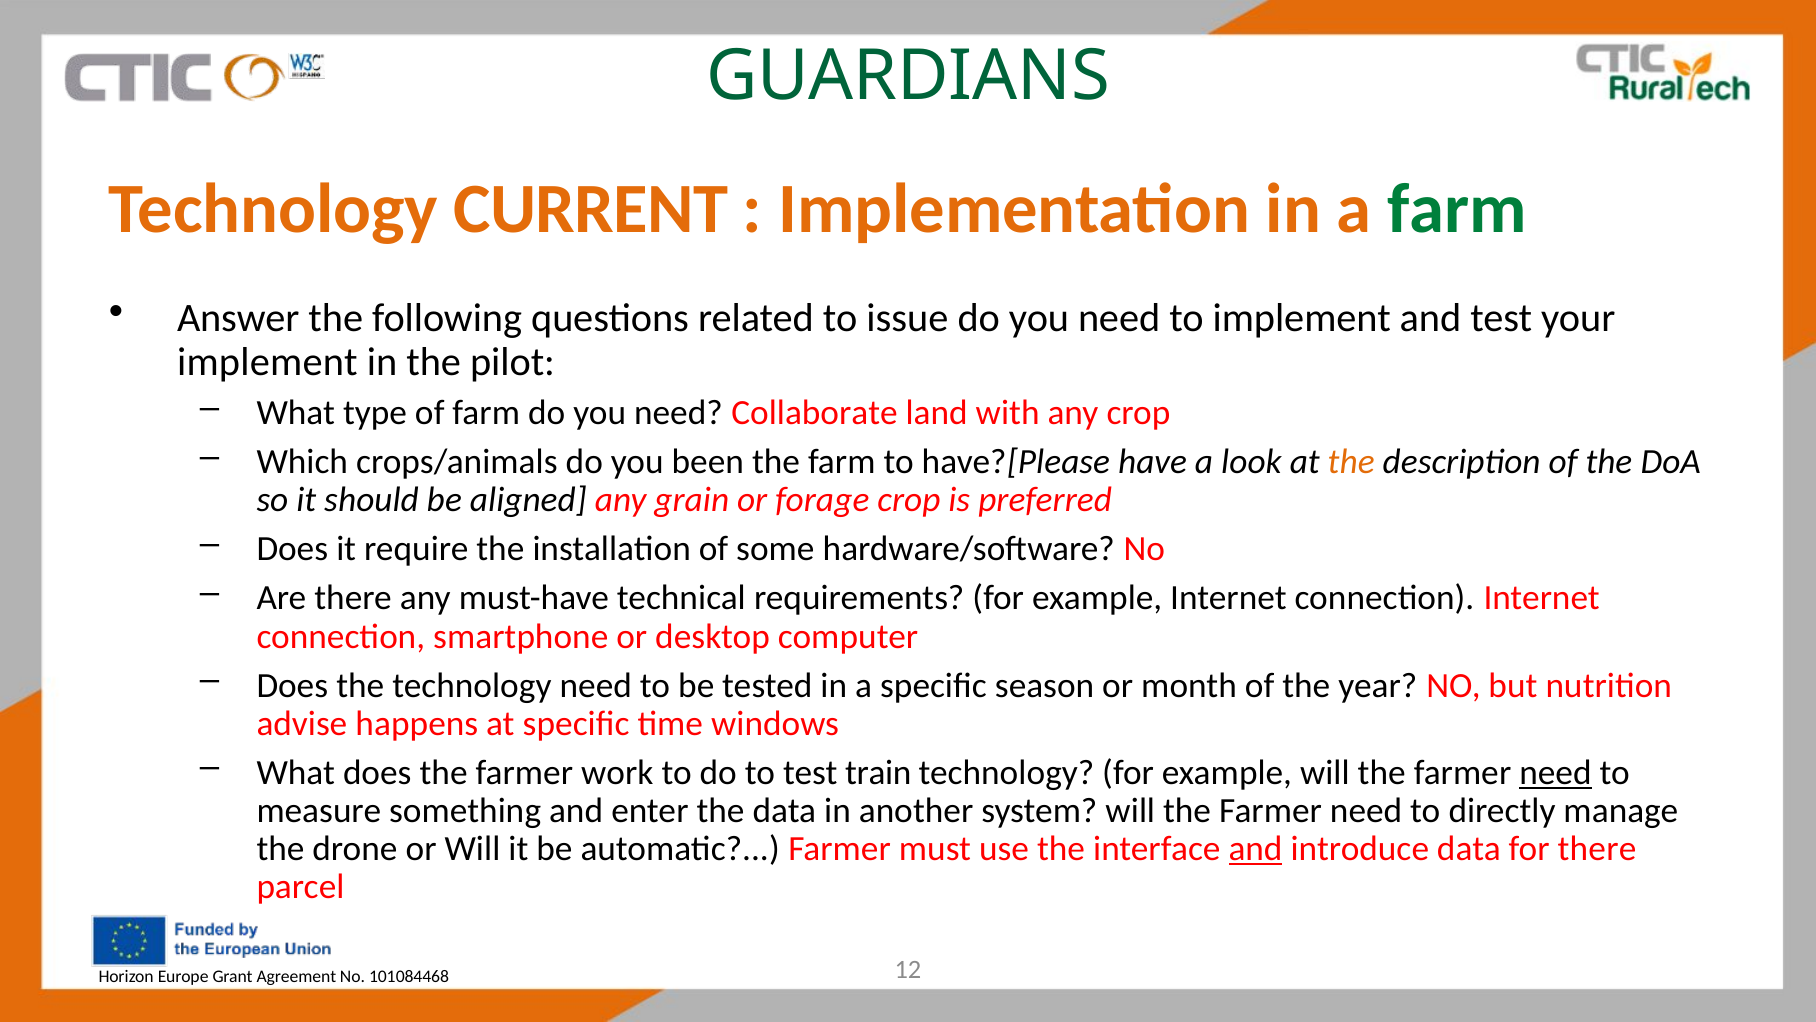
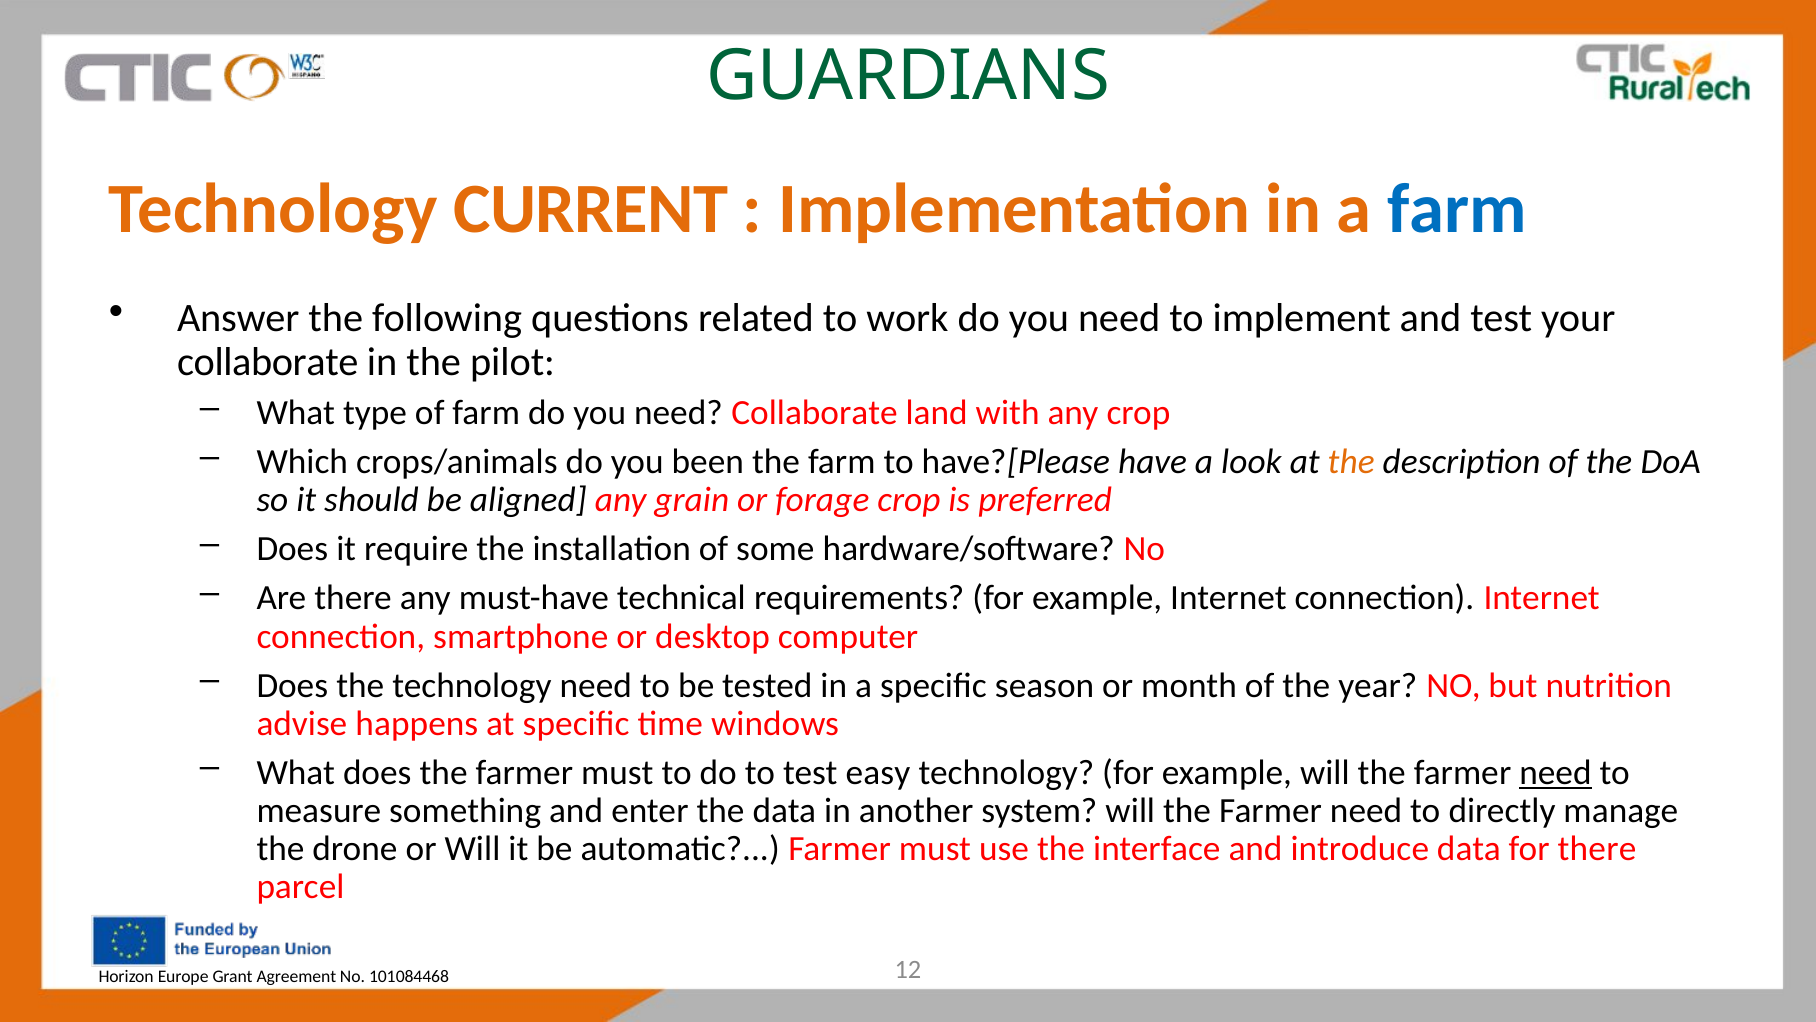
farm at (1457, 209) colour: green -> blue
issue: issue -> work
implement at (267, 362): implement -> collaborate
the farmer work: work -> must
train: train -> easy
and at (1256, 849) underline: present -> none
